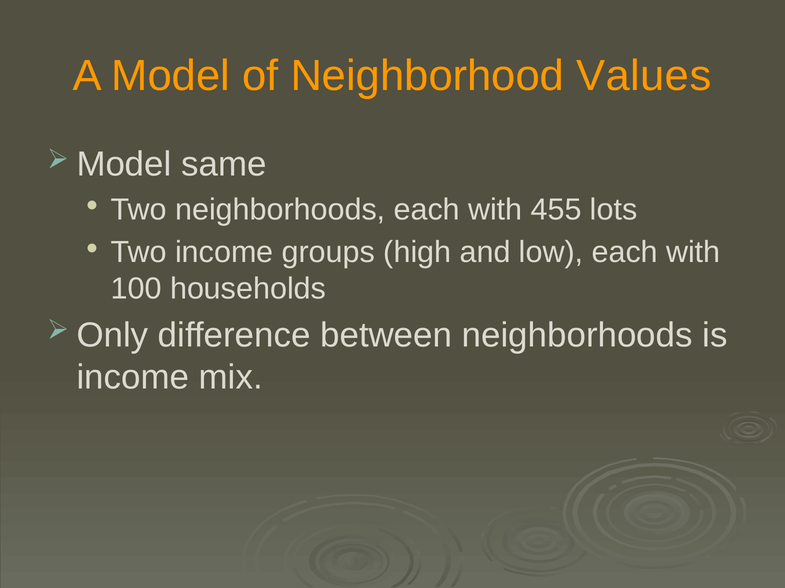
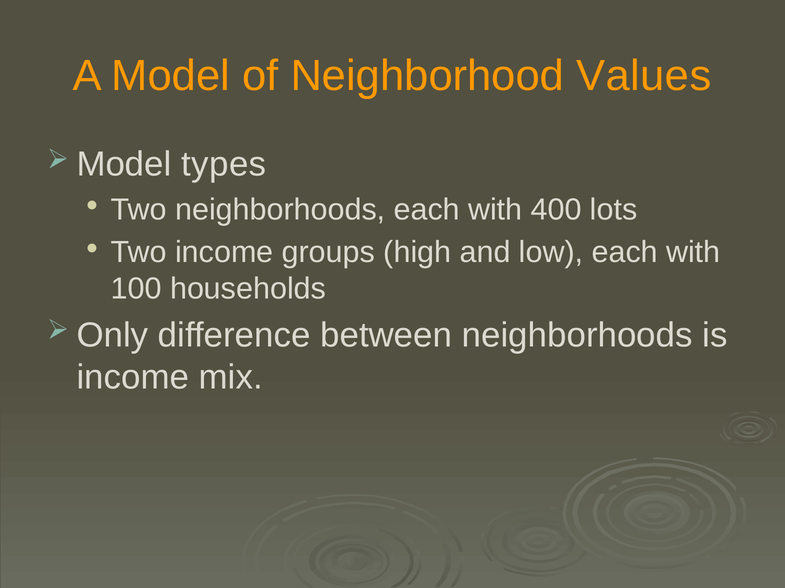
same: same -> types
455: 455 -> 400
